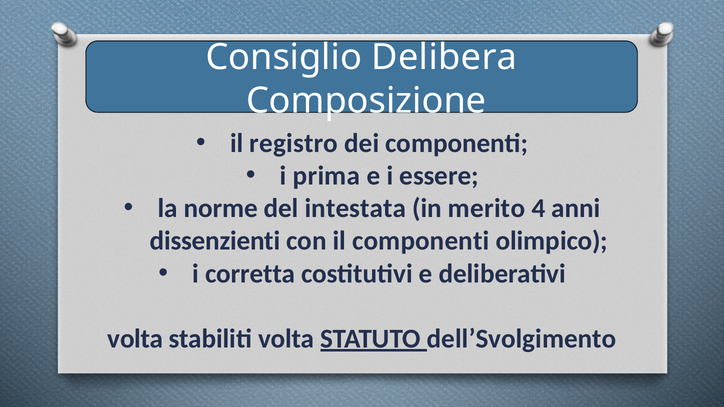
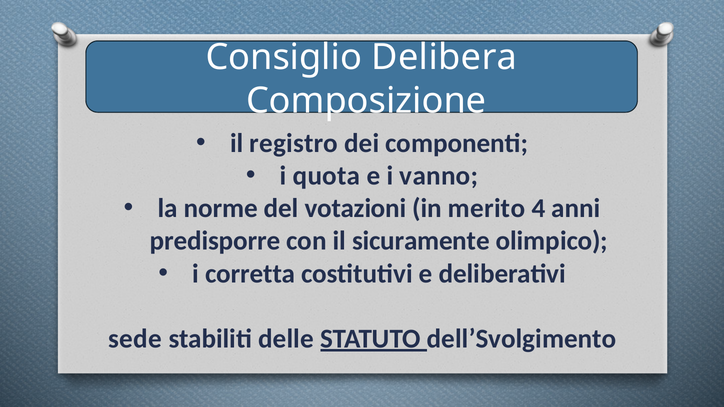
prima: prima -> quota
essere: essere -> vanno
intestata: intestata -> votazioni
dissenzienti: dissenzienti -> predisporre
il componenti: componenti -> sicuramente
volta at (135, 339): volta -> sede
stabiliti volta: volta -> delle
